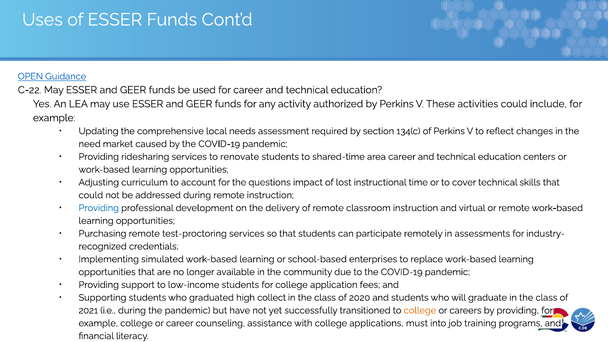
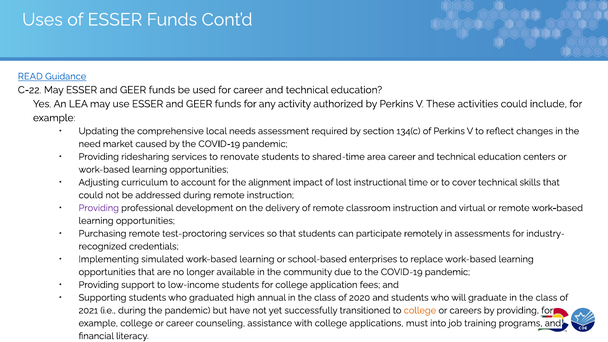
OPEN: OPEN -> READ
questions: questions -> alignment
Providing at (99, 208) colour: blue -> purple
collect: collect -> annual
